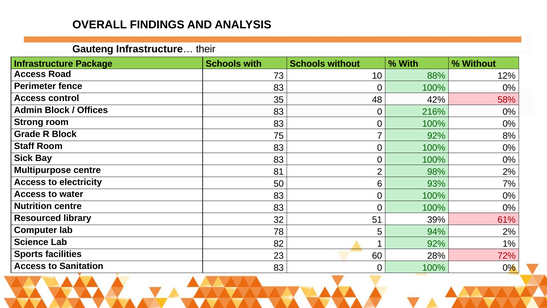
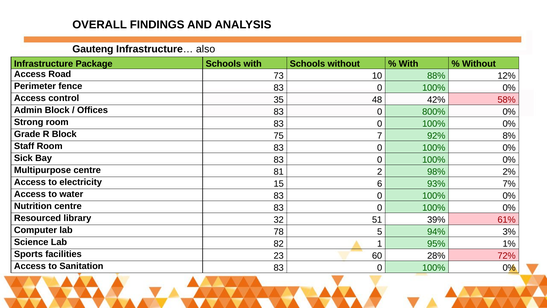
their: their -> also
216%: 216% -> 800%
50: 50 -> 15
94% 2%: 2% -> 3%
1 92%: 92% -> 95%
